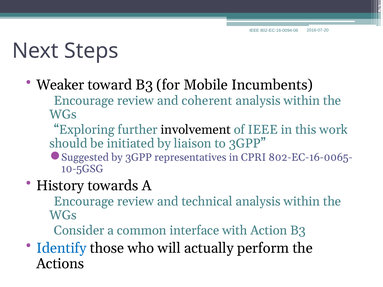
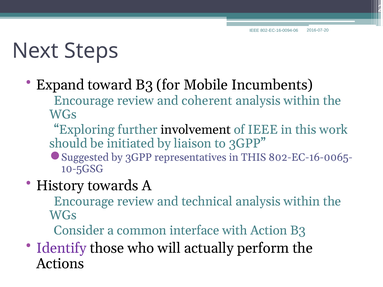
Weaker: Weaker -> Expand
representatives in CPRI: CPRI -> THIS
Identify colour: blue -> purple
